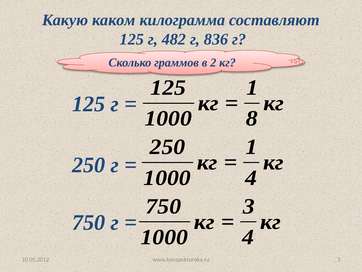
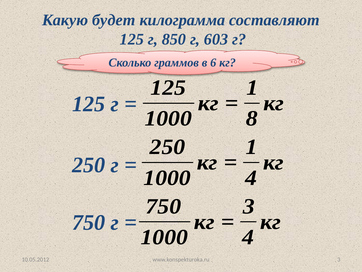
каком: каком -> будет
482: 482 -> 850
836: 836 -> 603
2: 2 -> 6
